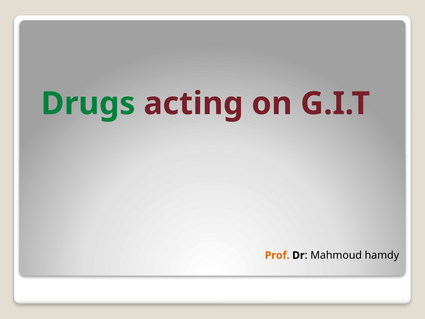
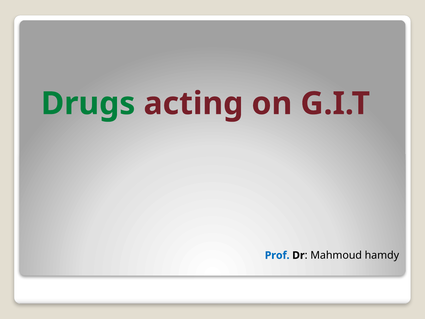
Prof colour: orange -> blue
